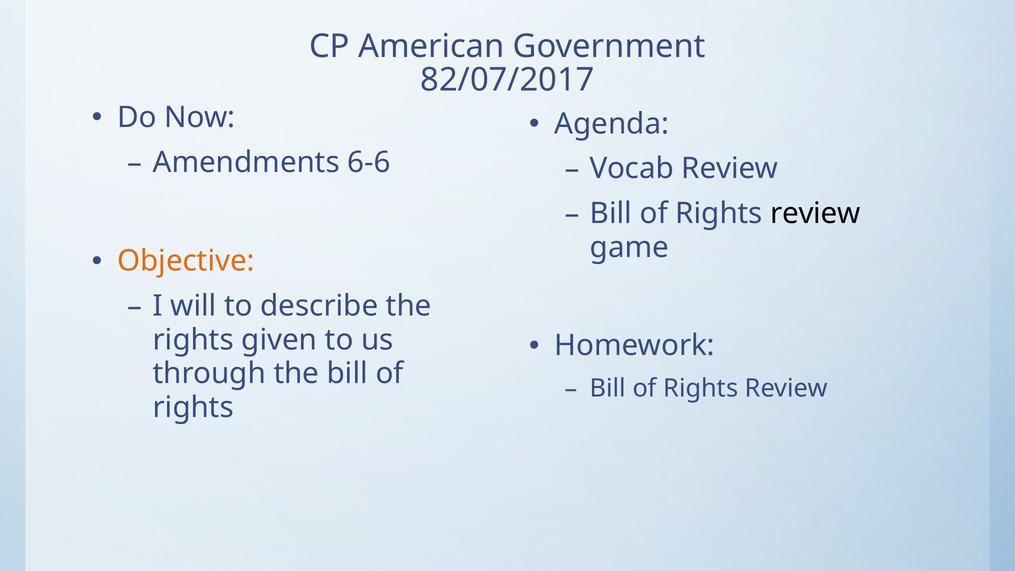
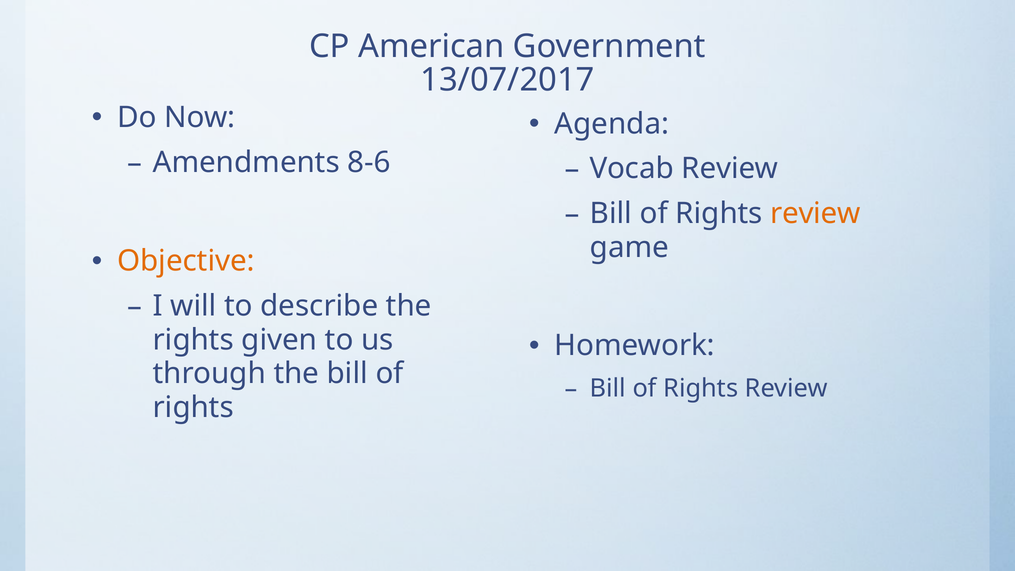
82/07/2017: 82/07/2017 -> 13/07/2017
6-6: 6-6 -> 8-6
review at (815, 214) colour: black -> orange
